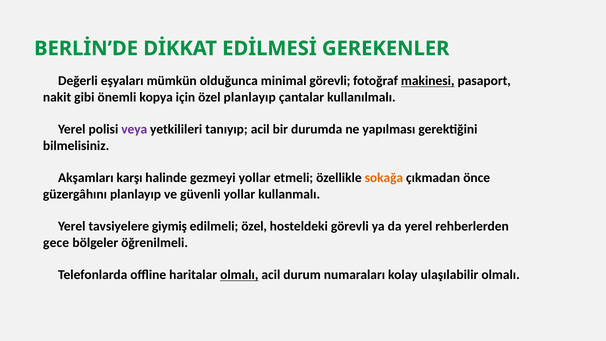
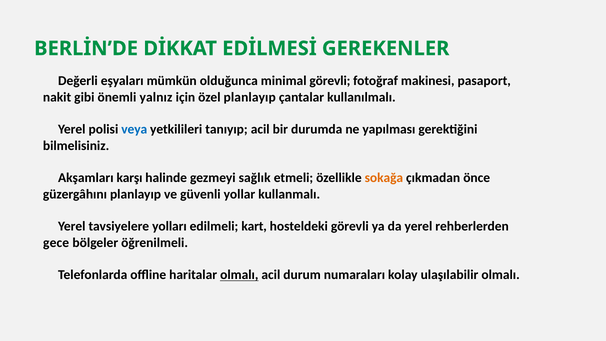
makinesi underline: present -> none
kopya: kopya -> yalnız
veya colour: purple -> blue
gezmeyi yollar: yollar -> sağlık
giymiş: giymiş -> yolları
edilmeli özel: özel -> kart
